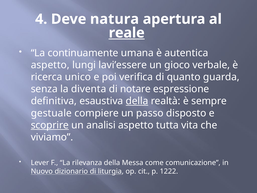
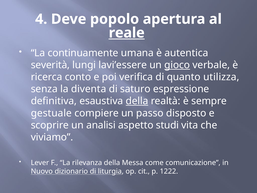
natura: natura -> popolo
aspetto at (50, 65): aspetto -> severità
gioco underline: none -> present
unico: unico -> conto
guarda: guarda -> utilizza
notare: notare -> saturo
scoprire underline: present -> none
tutta: tutta -> studi
